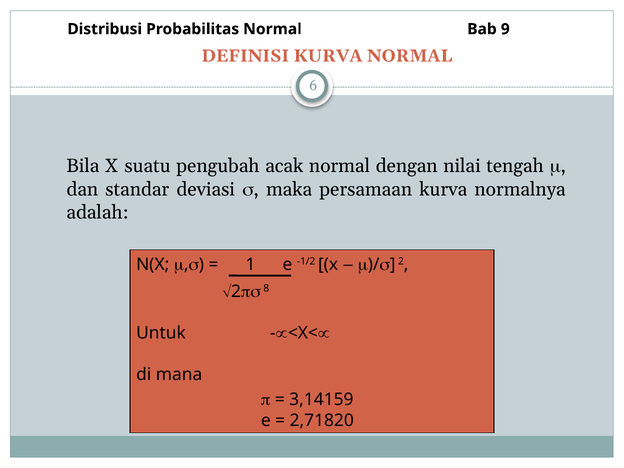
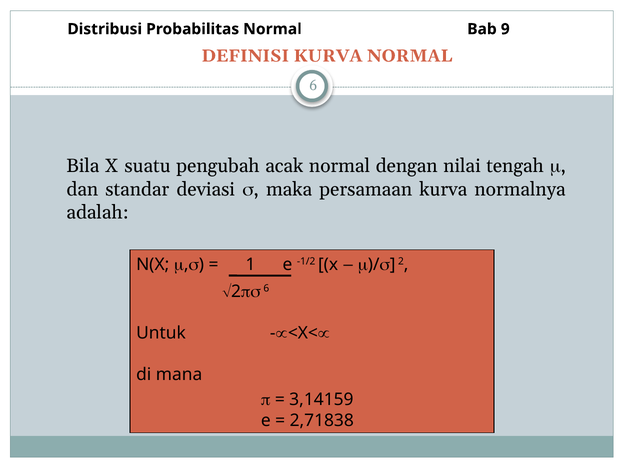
2 8: 8 -> 6
2,71820: 2,71820 -> 2,71838
